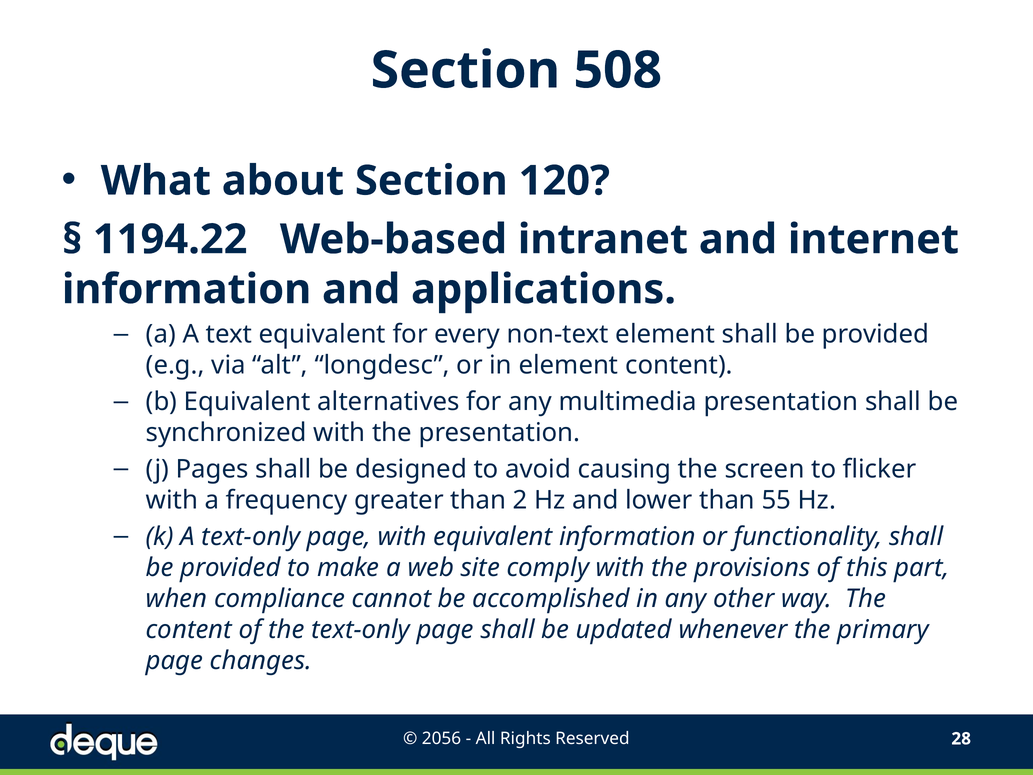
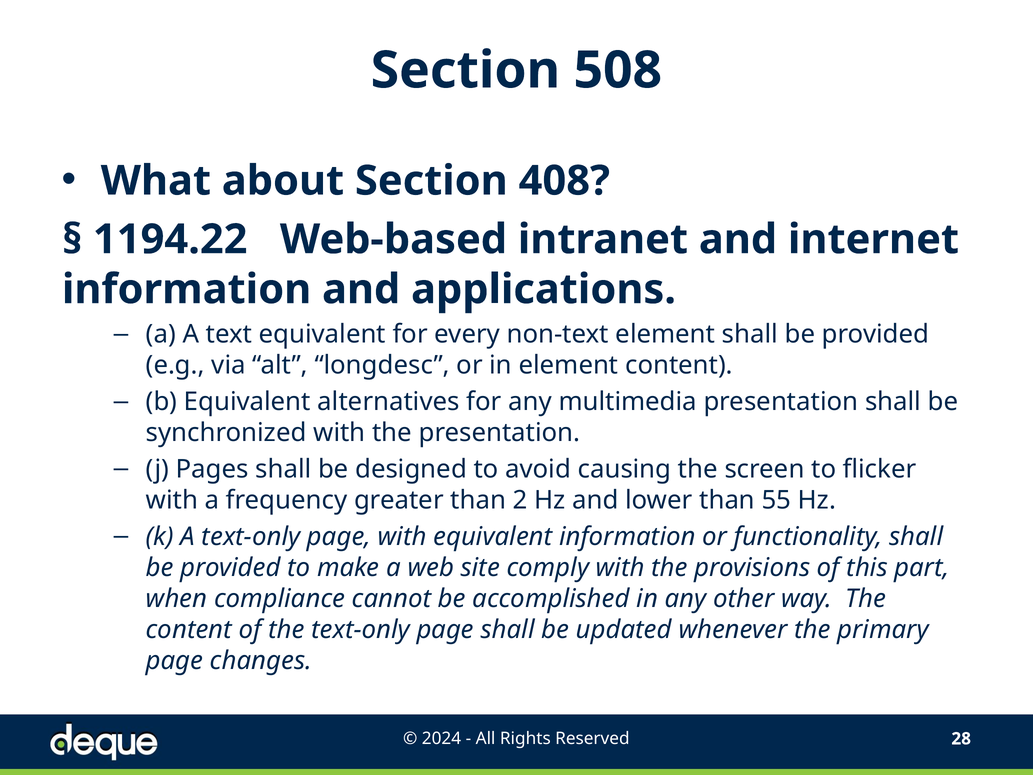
120: 120 -> 408
2056: 2056 -> 2024
